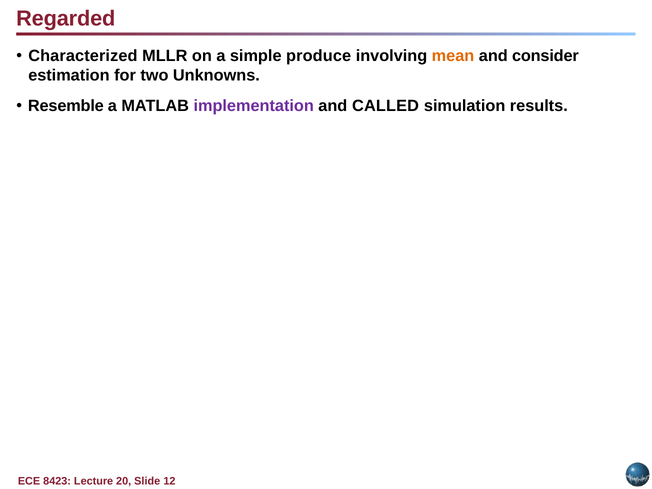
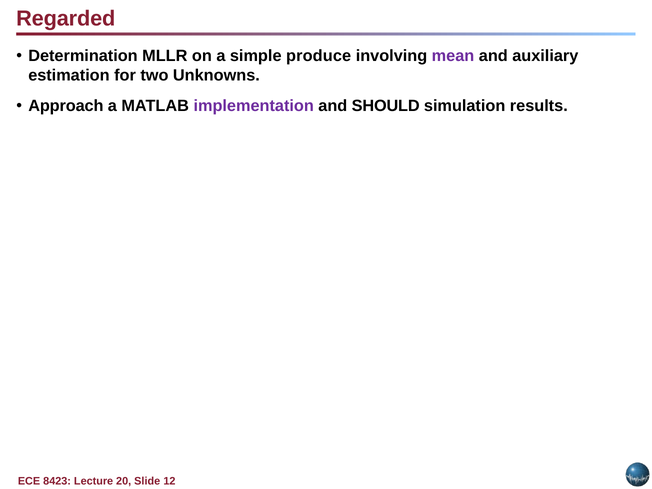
Characterized: Characterized -> Determination
mean colour: orange -> purple
consider: consider -> auxiliary
Resemble: Resemble -> Approach
CALLED: CALLED -> SHOULD
